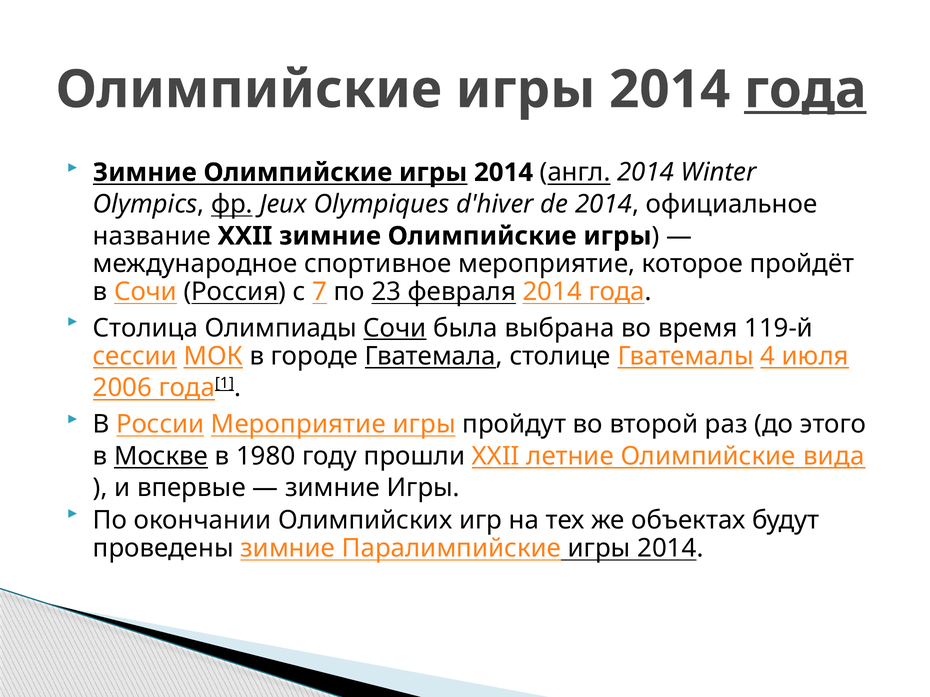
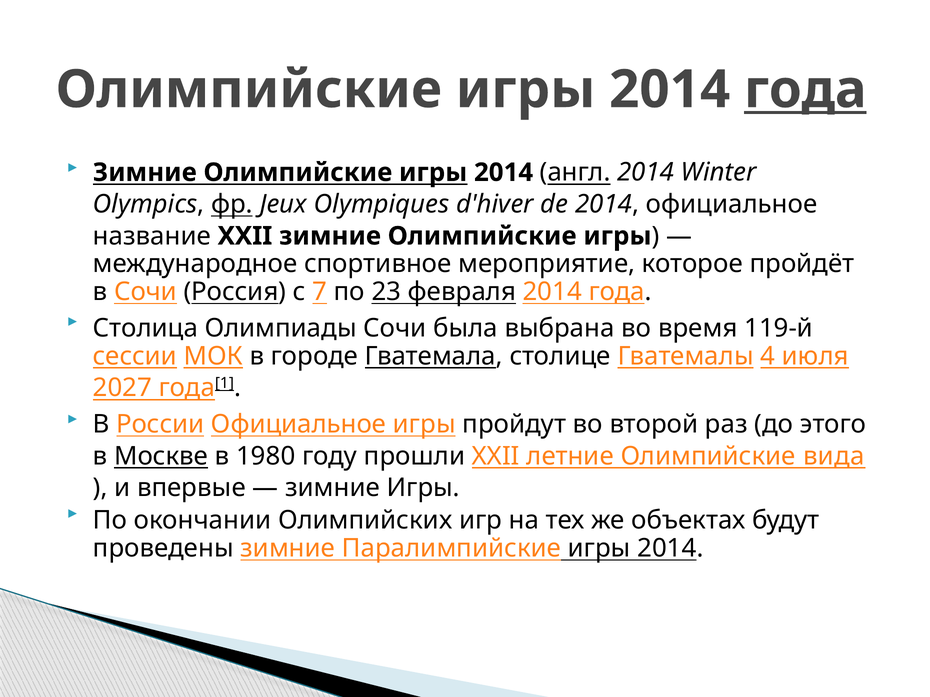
Сочи at (395, 328) underline: present -> none
2006: 2006 -> 2027
России Мероприятие: Мероприятие -> Официальное
